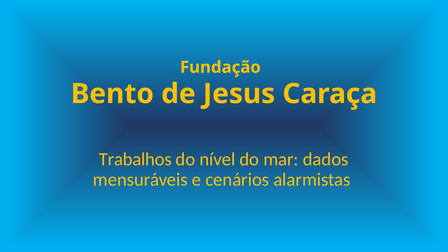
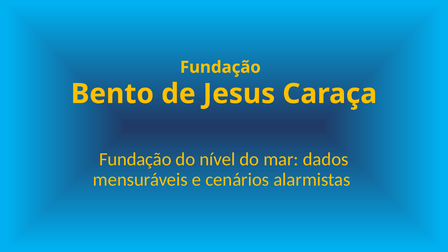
Trabalhos at (135, 159): Trabalhos -> Fundação
